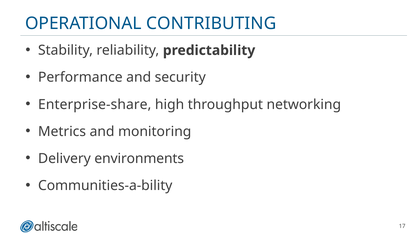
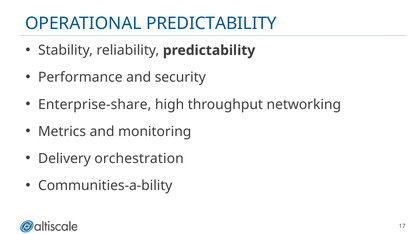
OPERATIONAL CONTRIBUTING: CONTRIBUTING -> PREDICTABILITY
environments: environments -> orchestration
